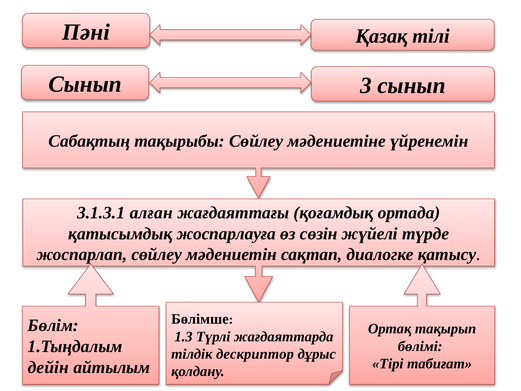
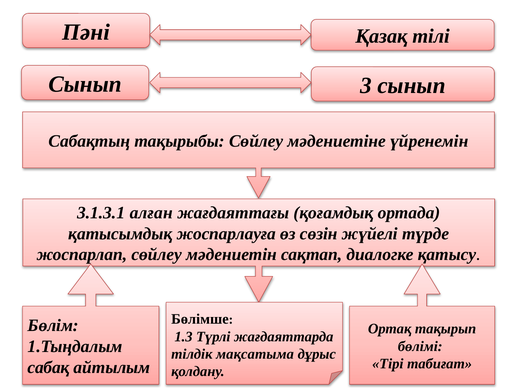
дескриптор: дескриптор -> мақсатыма
дейін: дейін -> сабақ
